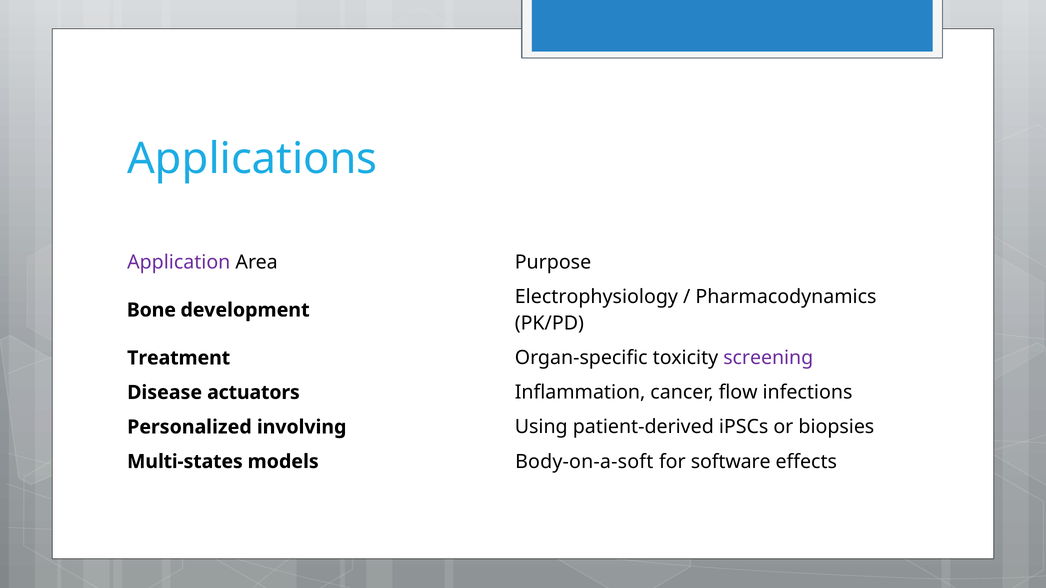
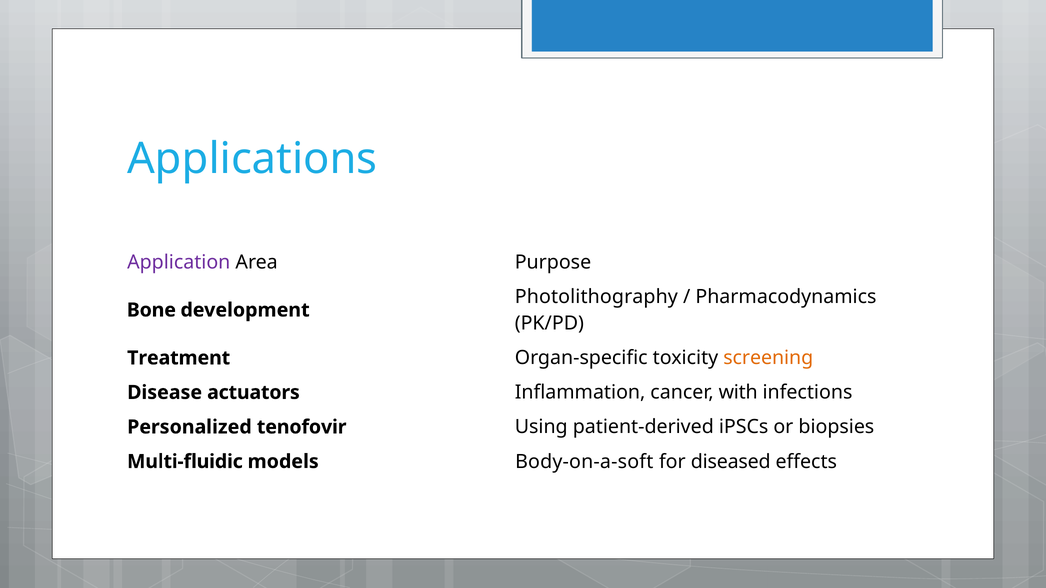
Electrophysiology: Electrophysiology -> Photolithography
screening colour: purple -> orange
flow: flow -> with
involving: involving -> tenofovir
Multi-states: Multi-states -> Multi-fluidic
software: software -> diseased
